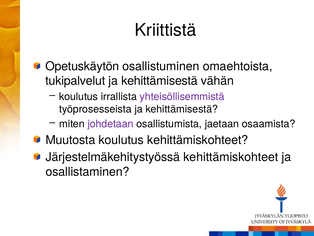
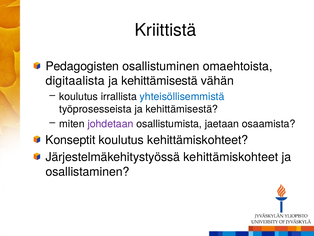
Opetuskäytön: Opetuskäytön -> Pedagogisten
tukipalvelut: tukipalvelut -> digitaalista
yhteisöllisemmistä colour: purple -> blue
Muutosta: Muutosta -> Konseptit
